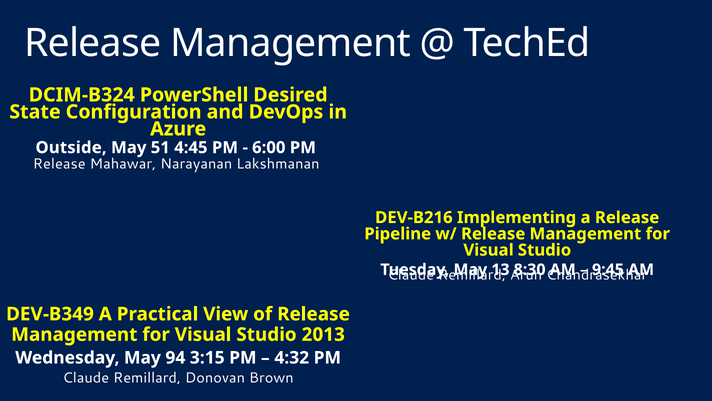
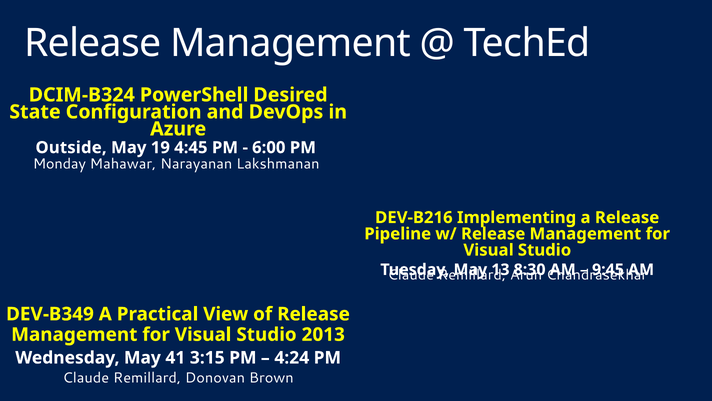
51: 51 -> 19
Release at (59, 164): Release -> Monday
94: 94 -> 41
4:32: 4:32 -> 4:24
